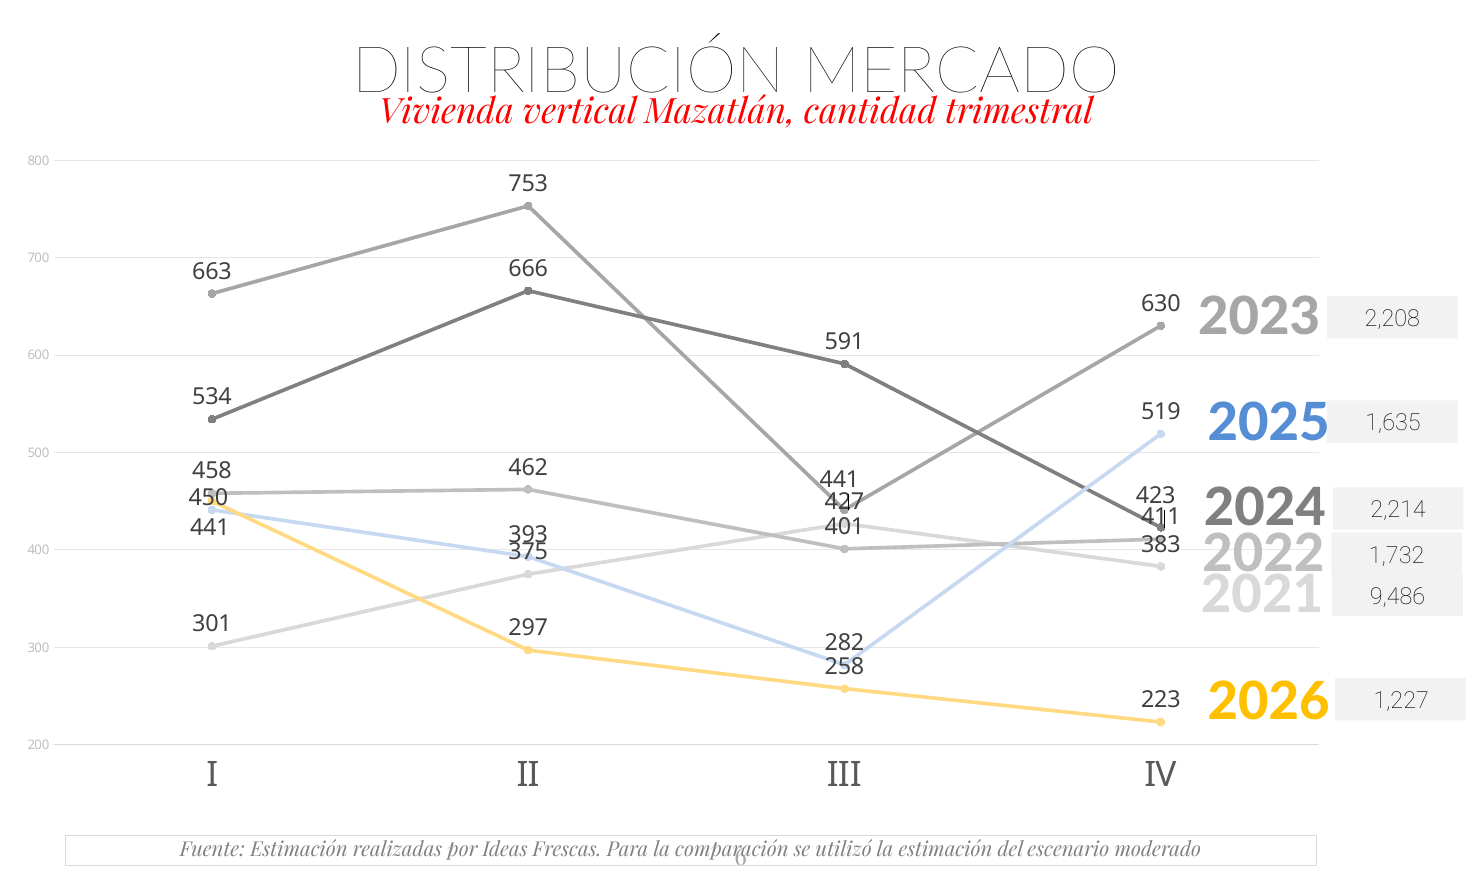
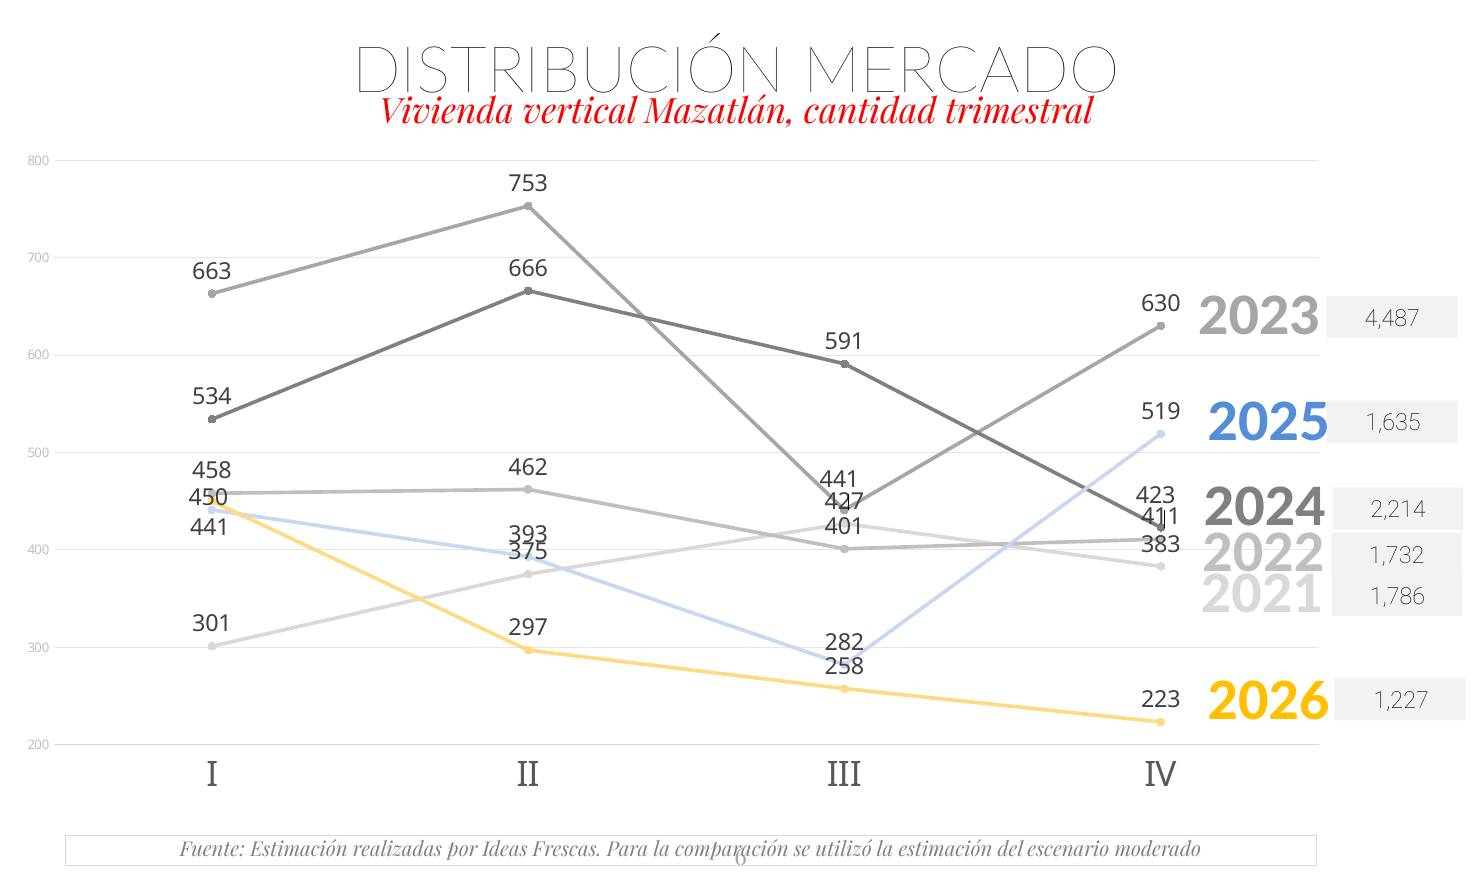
2,208: 2,208 -> 4,487
9,486: 9,486 -> 1,786
